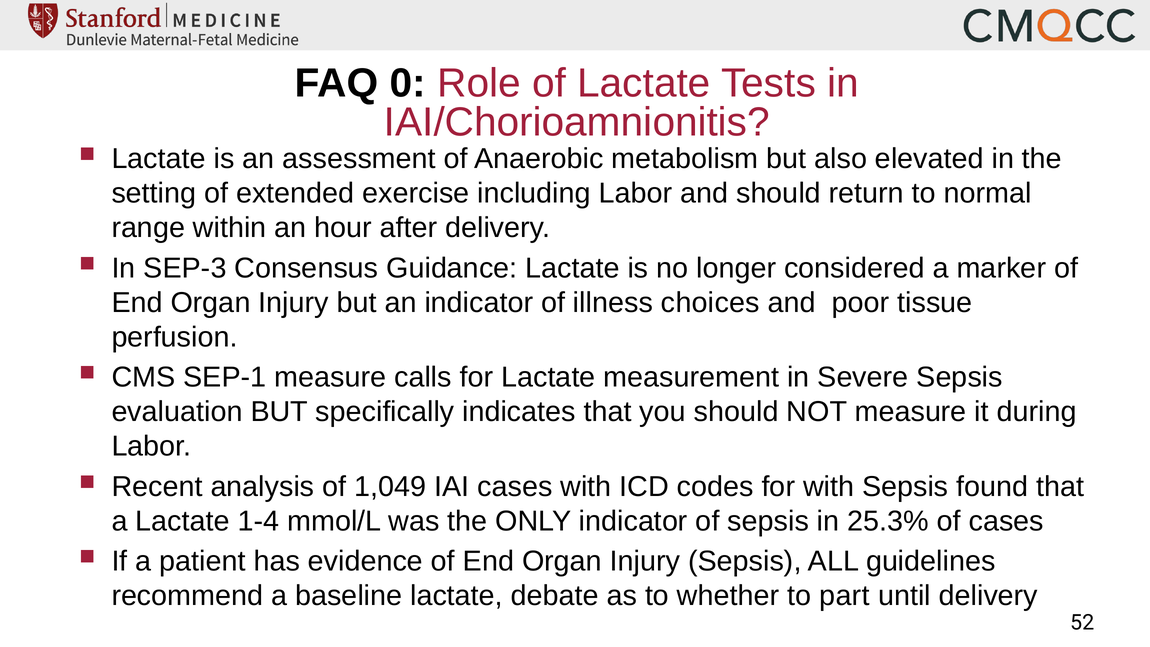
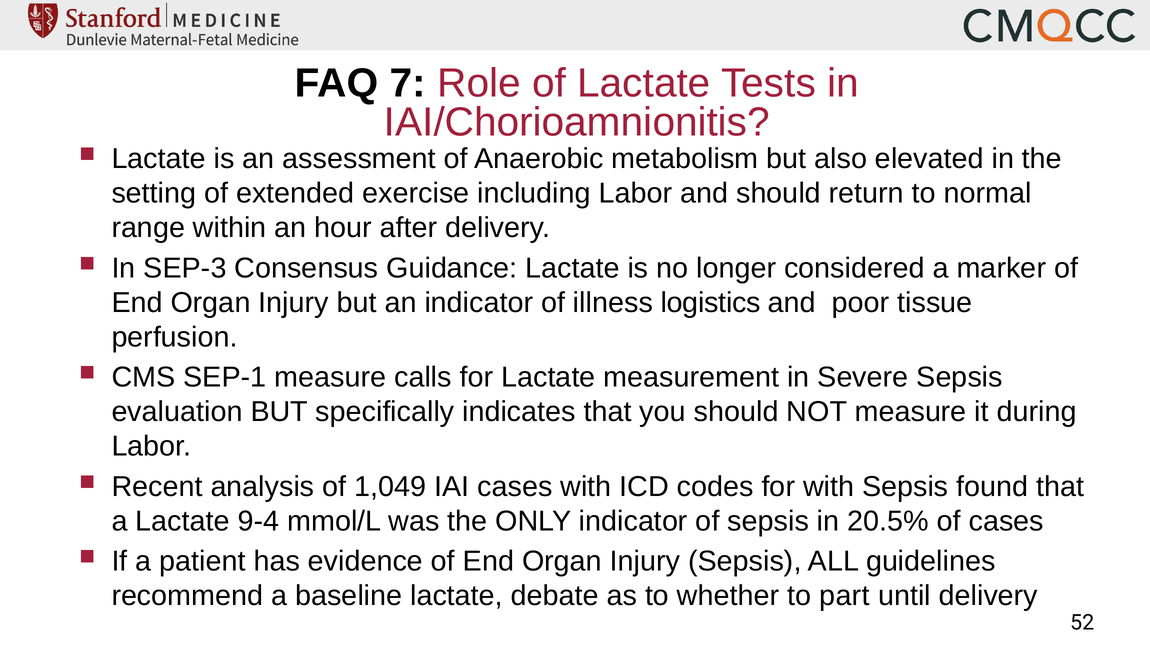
0: 0 -> 7
choices: choices -> logistics
1-4: 1-4 -> 9-4
25.3%: 25.3% -> 20.5%
